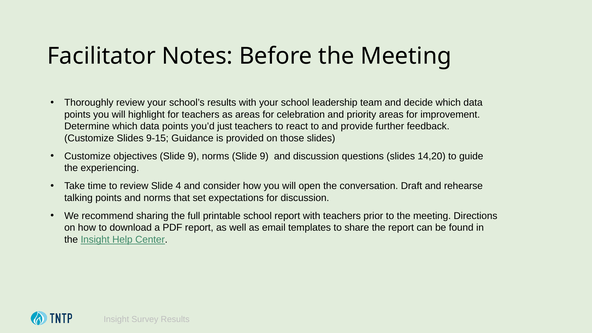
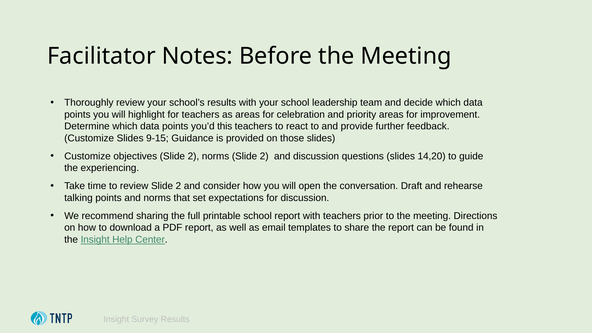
just: just -> this
objectives Slide 9: 9 -> 2
norms Slide 9: 9 -> 2
review Slide 4: 4 -> 2
